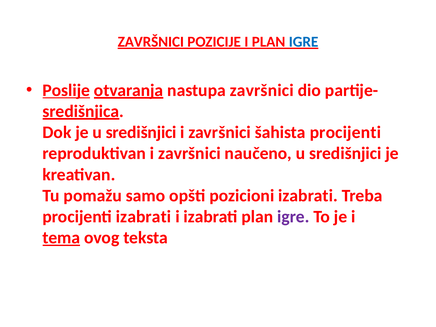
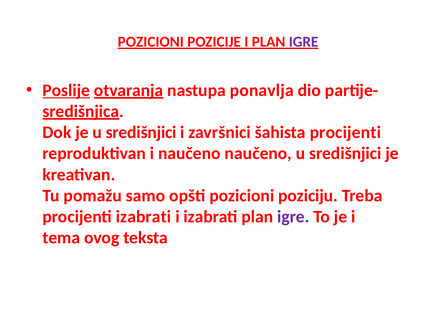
ZAVRŠNICI at (151, 42): ZAVRŠNICI -> POZICIONI
IGRE at (304, 42) colour: blue -> purple
nastupa završnici: završnici -> ponavlja
reproduktivan i završnici: završnici -> naučeno
pozicioni izabrati: izabrati -> poziciju
tema underline: present -> none
